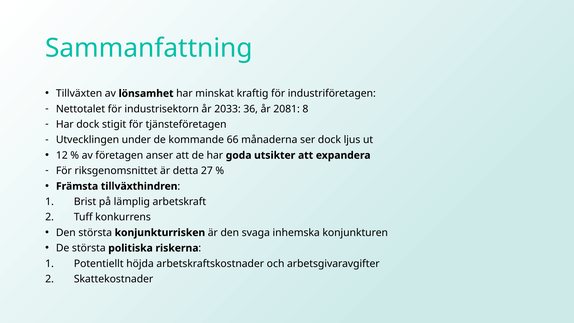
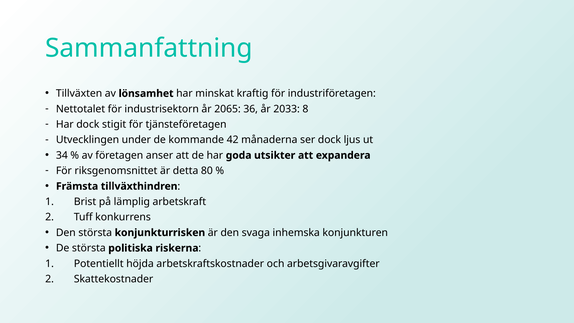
2033: 2033 -> 2065
2081: 2081 -> 2033
66: 66 -> 42
12: 12 -> 34
27: 27 -> 80
